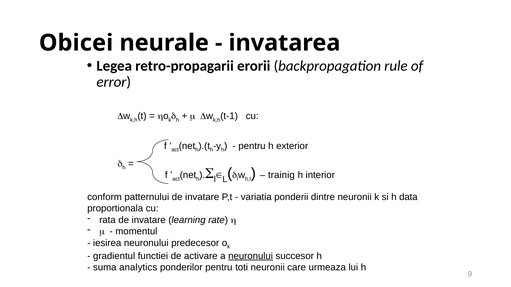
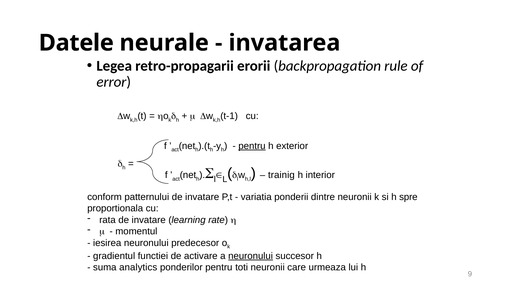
Obicei: Obicei -> Datele
pentru at (252, 146) underline: none -> present
data: data -> spre
